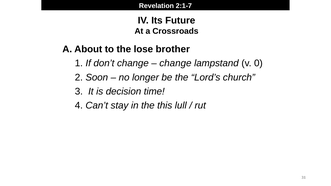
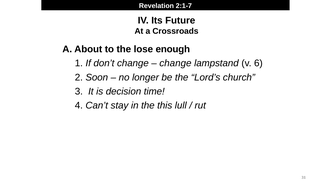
brother: brother -> enough
0: 0 -> 6
